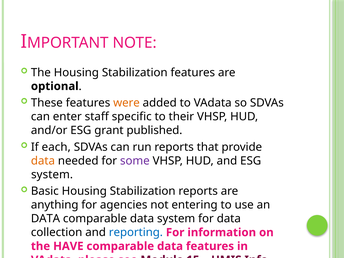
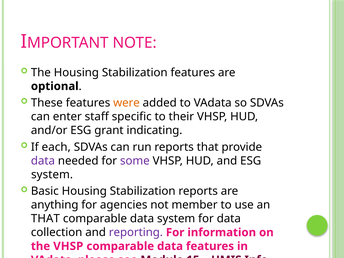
published: published -> indicating
data at (43, 161) colour: orange -> purple
entering: entering -> member
DATA at (45, 219): DATA -> THAT
reporting colour: blue -> purple
the HAVE: HAVE -> VHSP
